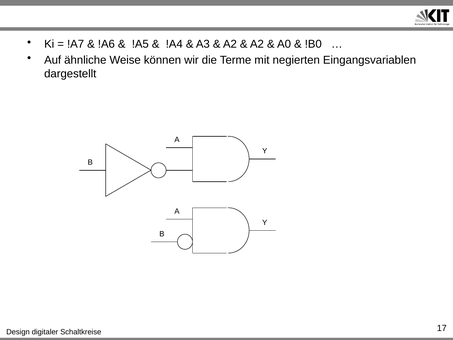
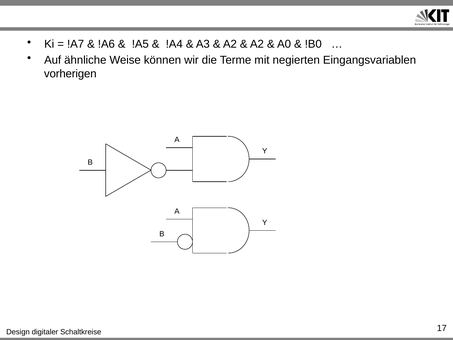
dargestellt: dargestellt -> vorherigen
